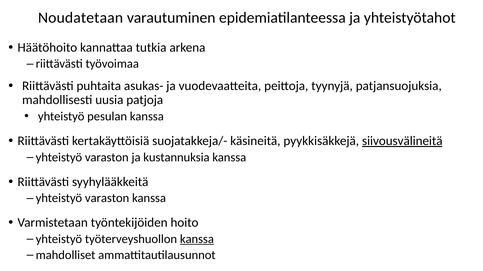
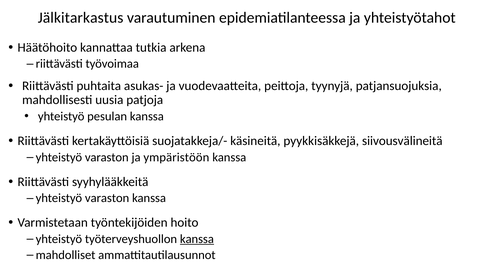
Noudatetaan: Noudatetaan -> Jälkitarkastus
siivousvälineitä underline: present -> none
kustannuksia: kustannuksia -> ympäristöön
